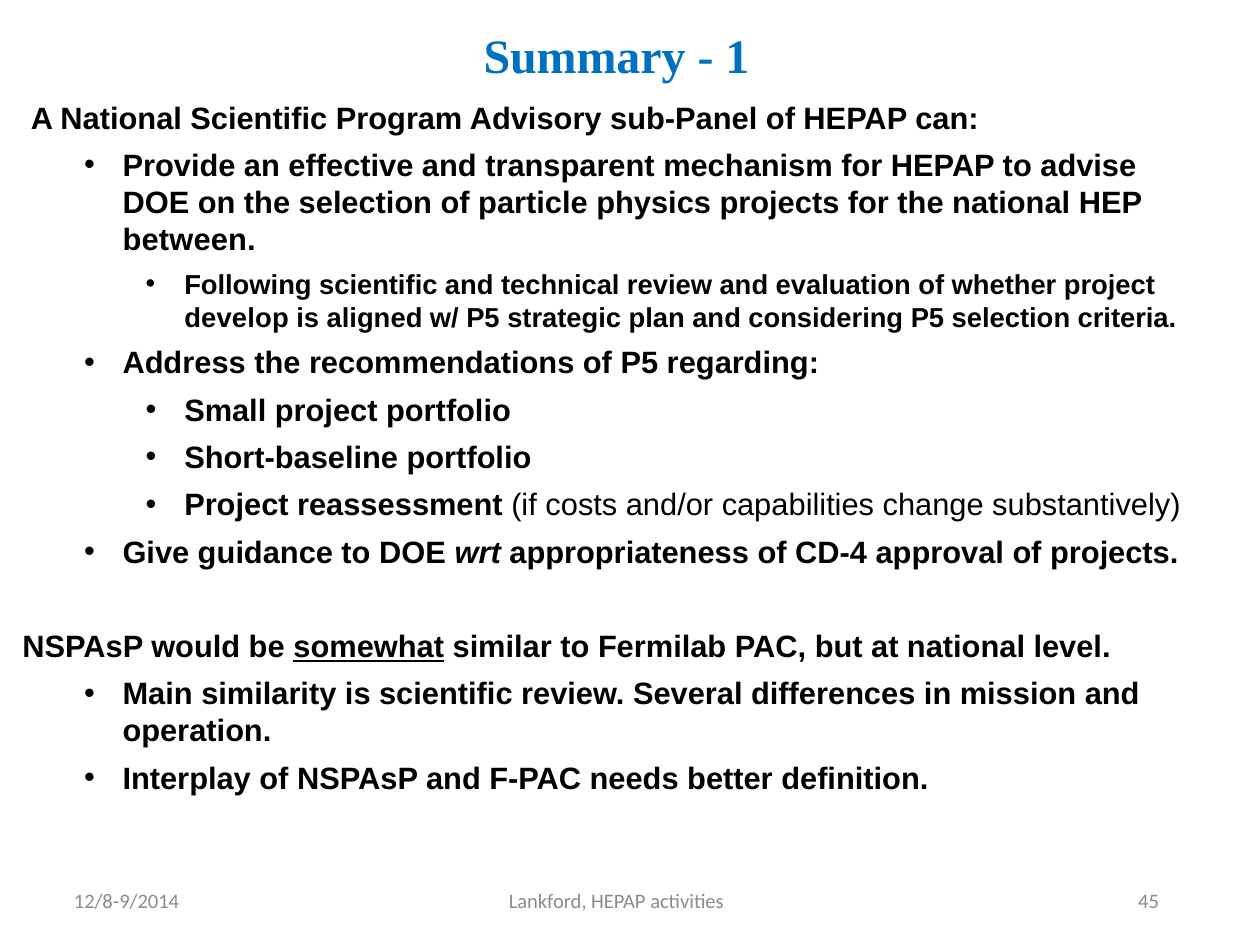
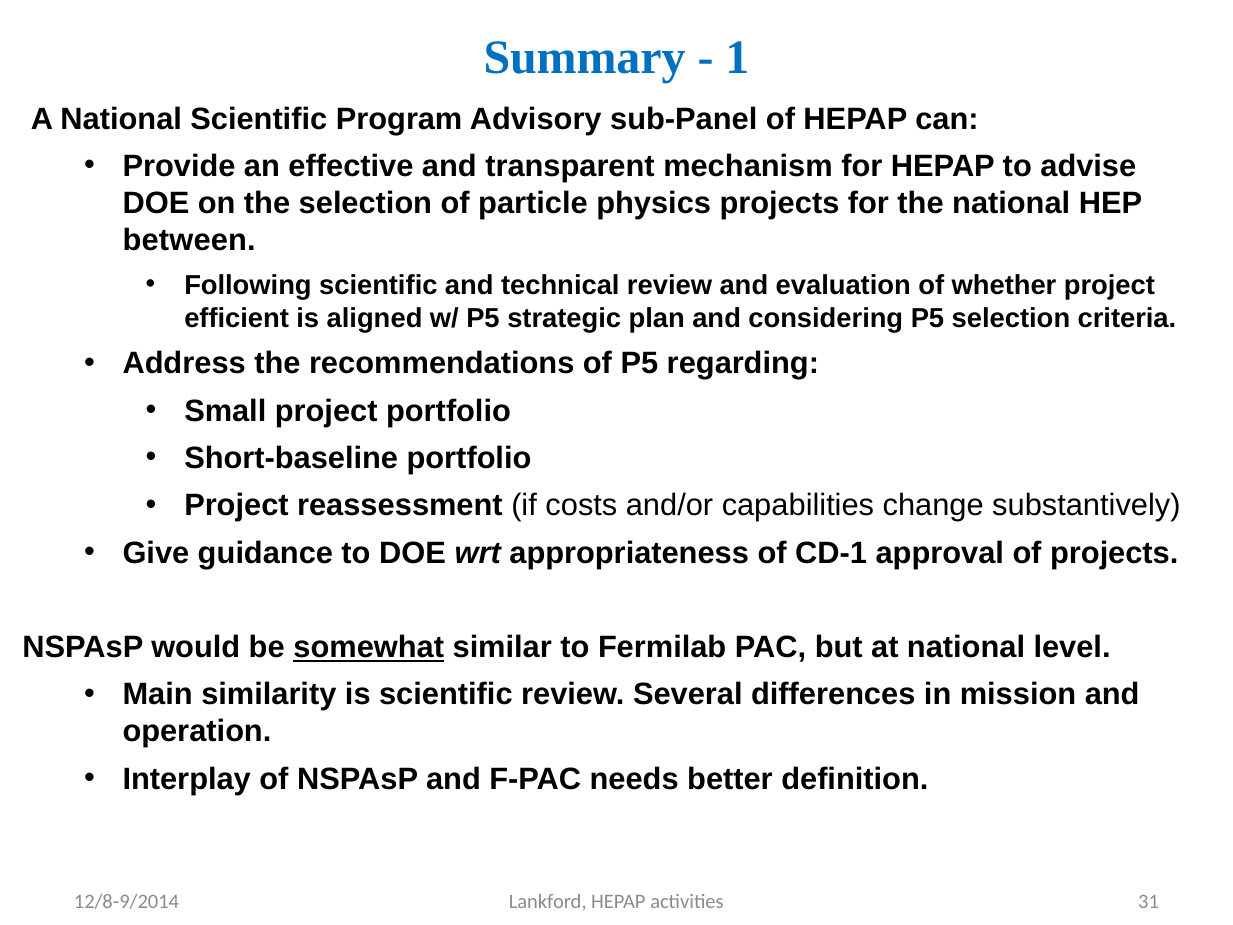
develop: develop -> efficient
CD-4: CD-4 -> CD-1
45: 45 -> 31
